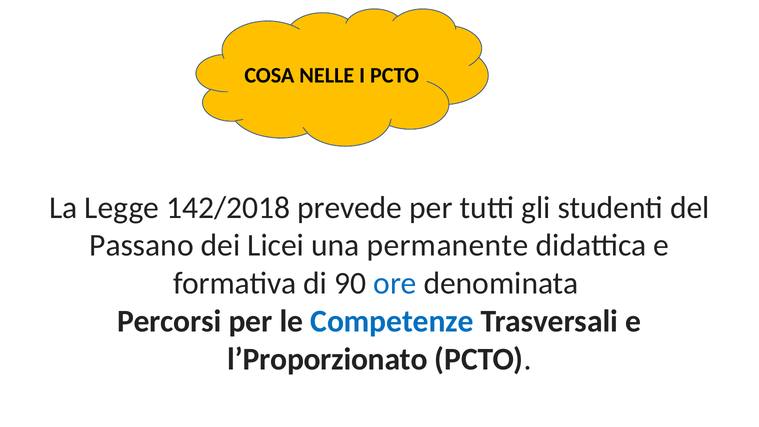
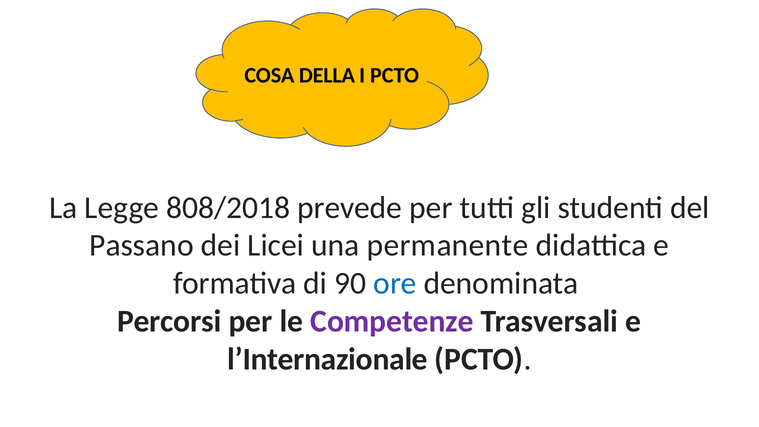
NELLE: NELLE -> DELLA
142/2018: 142/2018 -> 808/2018
Competenze colour: blue -> purple
l’Proporzionato: l’Proporzionato -> l’Internazionale
